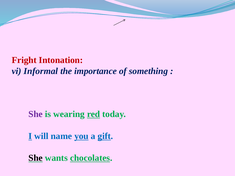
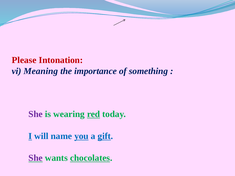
Fright: Fright -> Please
Informal: Informal -> Meaning
She at (36, 158) colour: black -> purple
